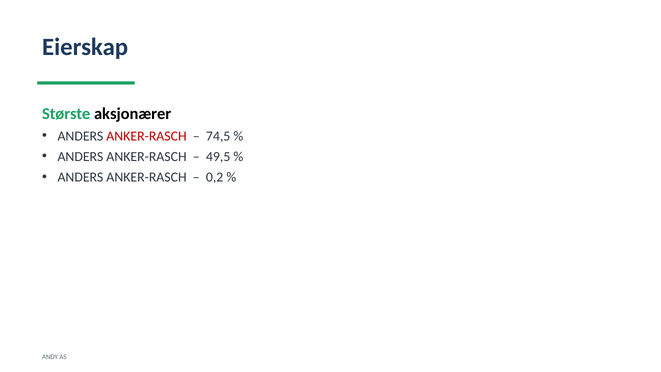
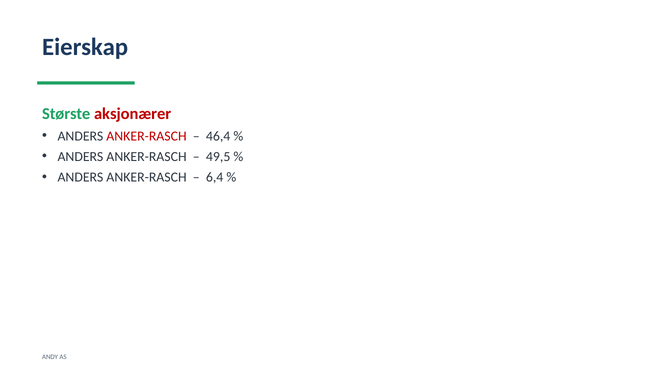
aksjonærer colour: black -> red
74,5: 74,5 -> 46,4
0,2: 0,2 -> 6,4
